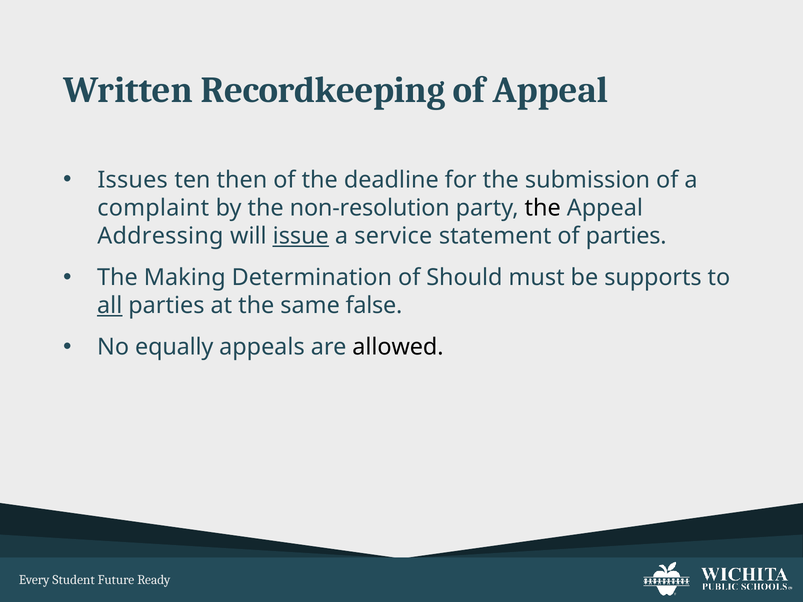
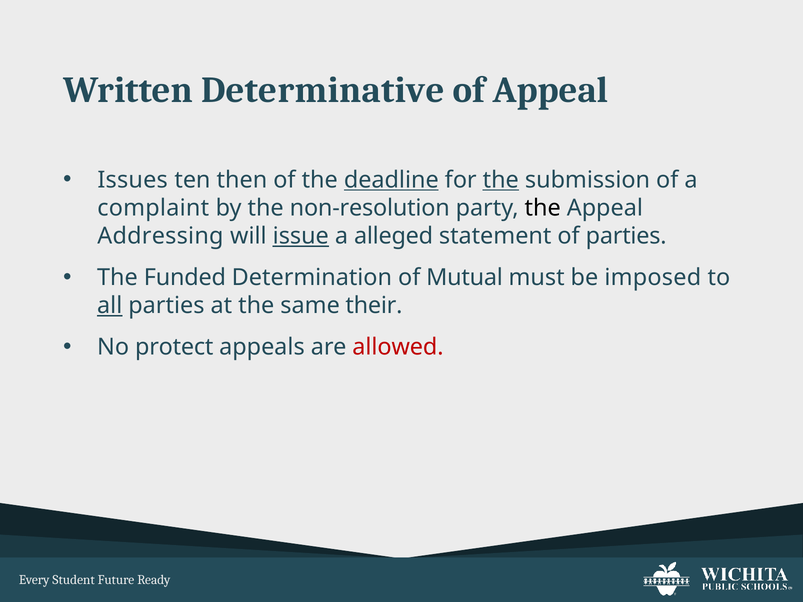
Recordkeeping: Recordkeeping -> Determinative
deadline underline: none -> present
the at (501, 180) underline: none -> present
service: service -> alleged
Making: Making -> Funded
Should: Should -> Mutual
supports: supports -> imposed
false: false -> their
equally: equally -> protect
allowed colour: black -> red
